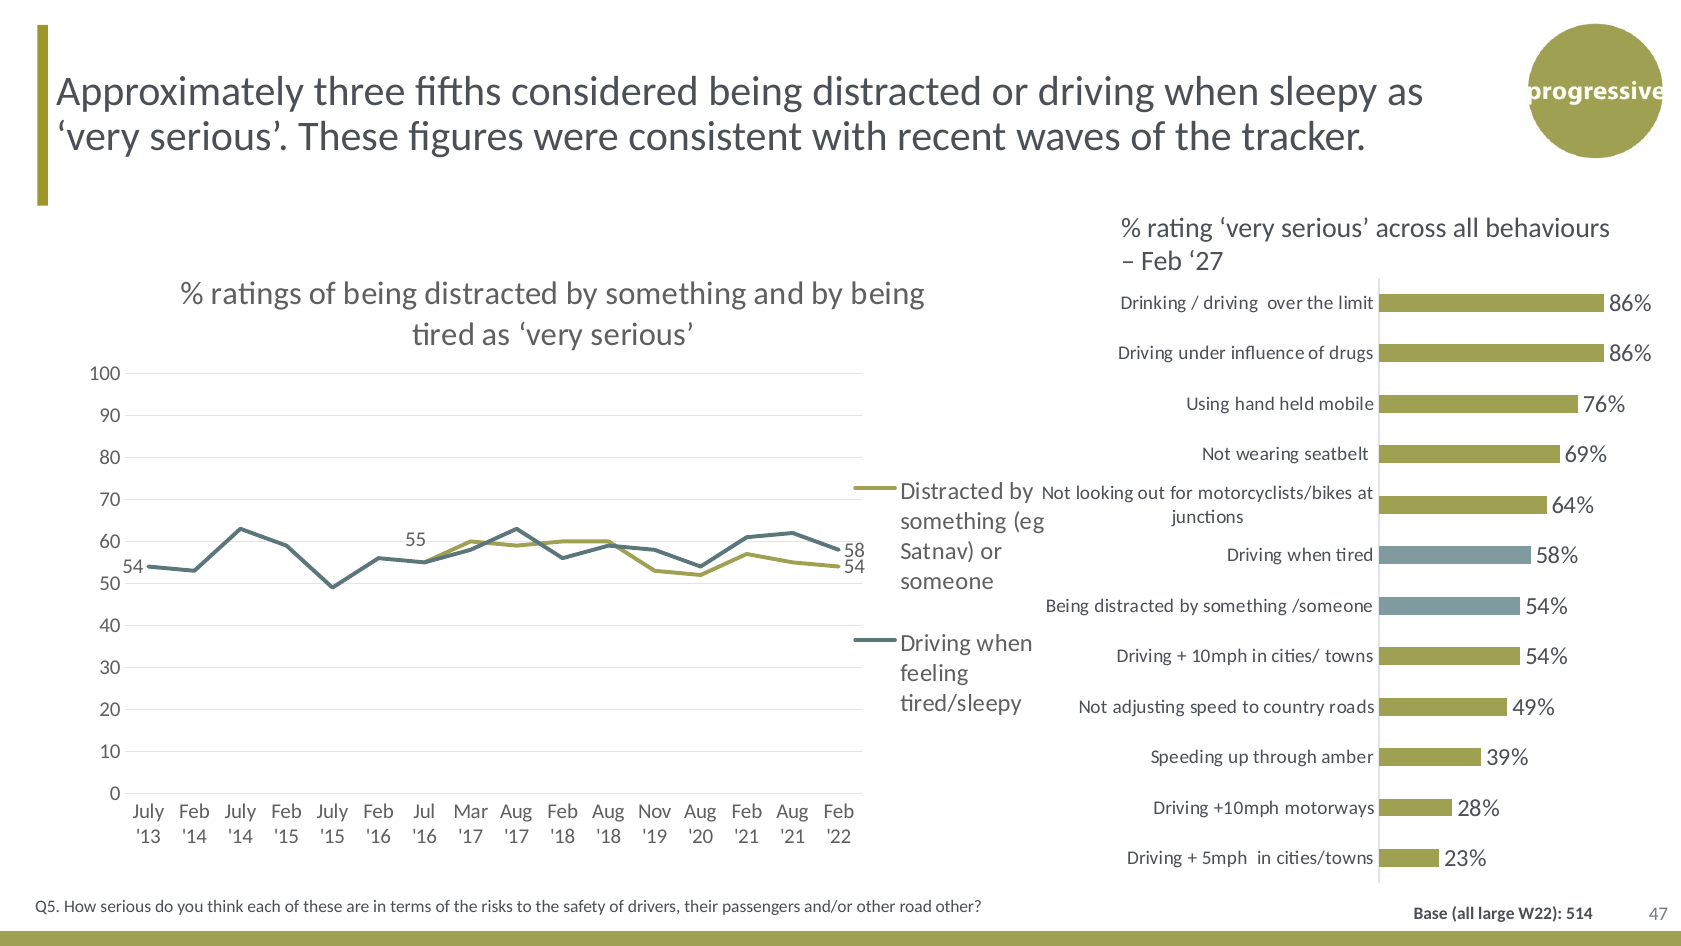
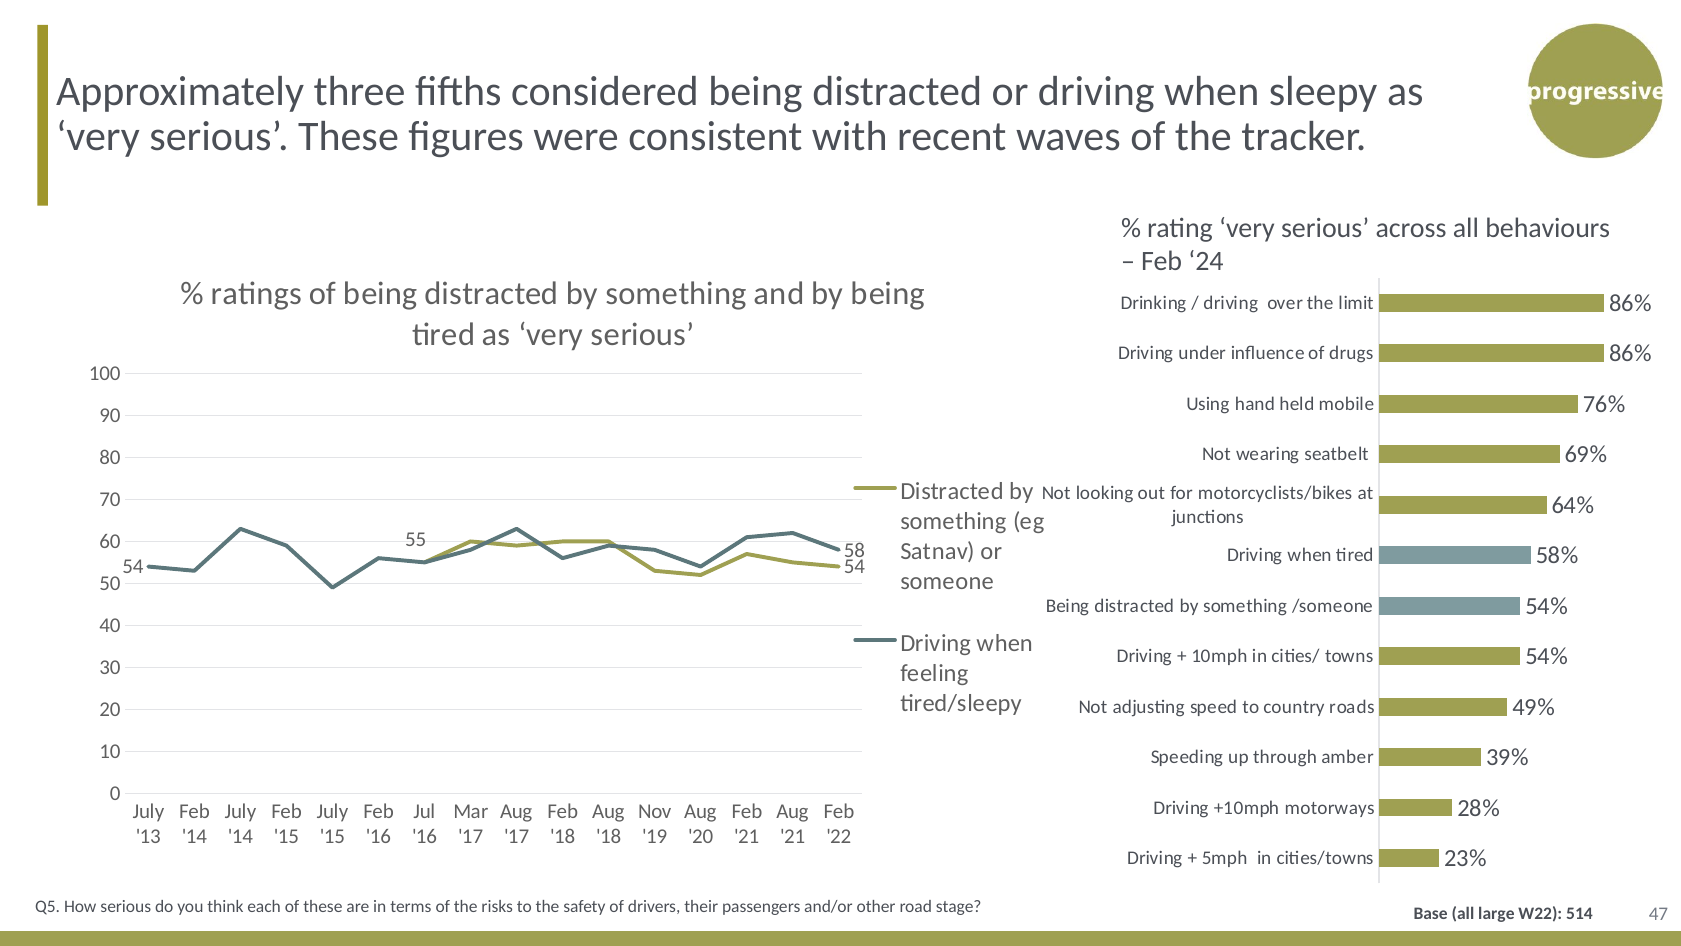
27: 27 -> 24
road other: other -> stage
